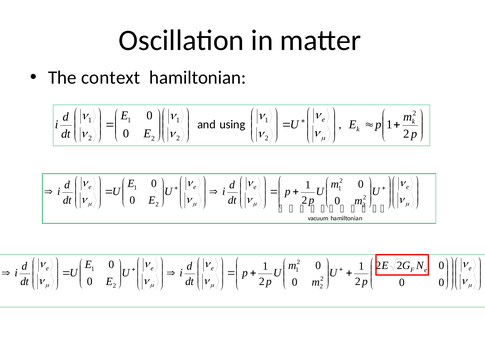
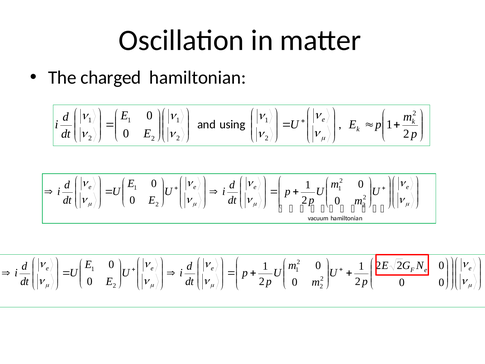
context: context -> charged
